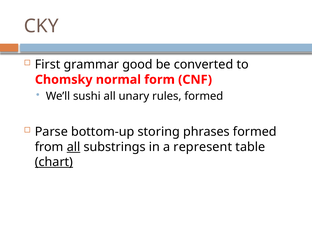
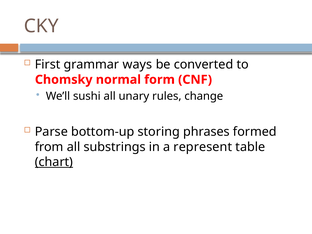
good: good -> ways
rules formed: formed -> change
all at (74, 147) underline: present -> none
